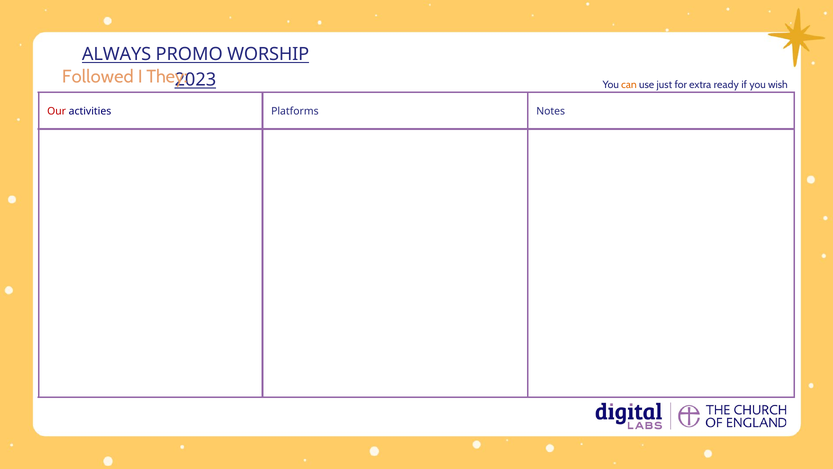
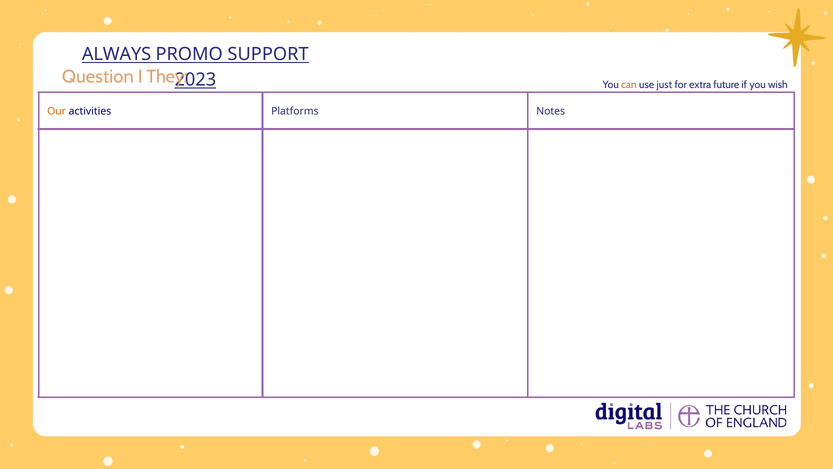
WORSHIP: WORSHIP -> SUPPORT
Followed: Followed -> Question
ready: ready -> future
Our colour: red -> orange
